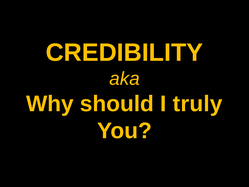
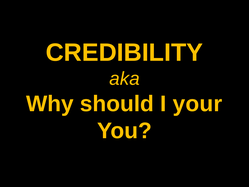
truly: truly -> your
